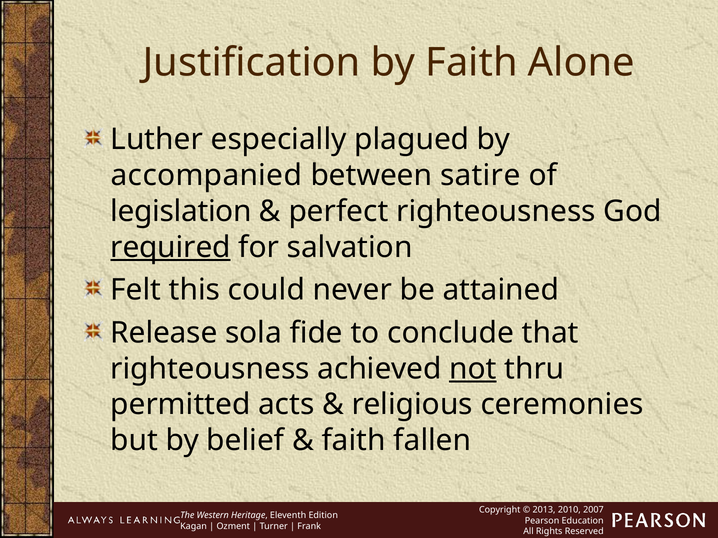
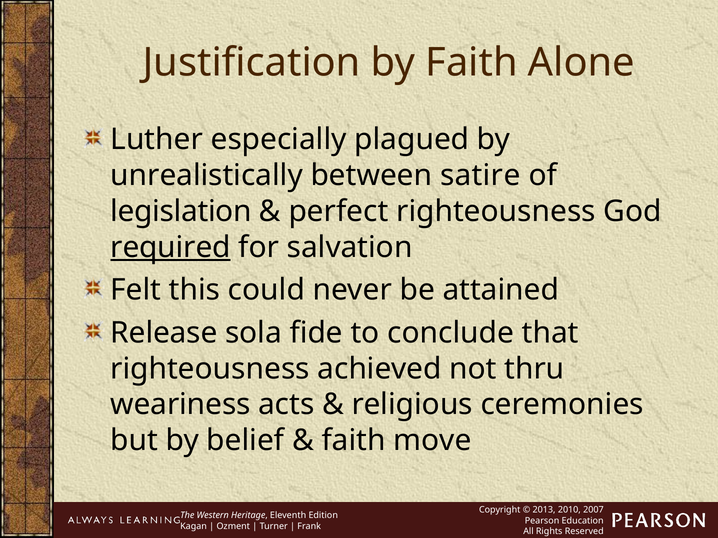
accompanied: accompanied -> unrealistically
not underline: present -> none
permitted: permitted -> weariness
fallen: fallen -> move
